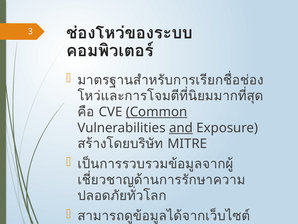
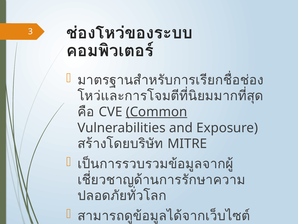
and underline: present -> none
